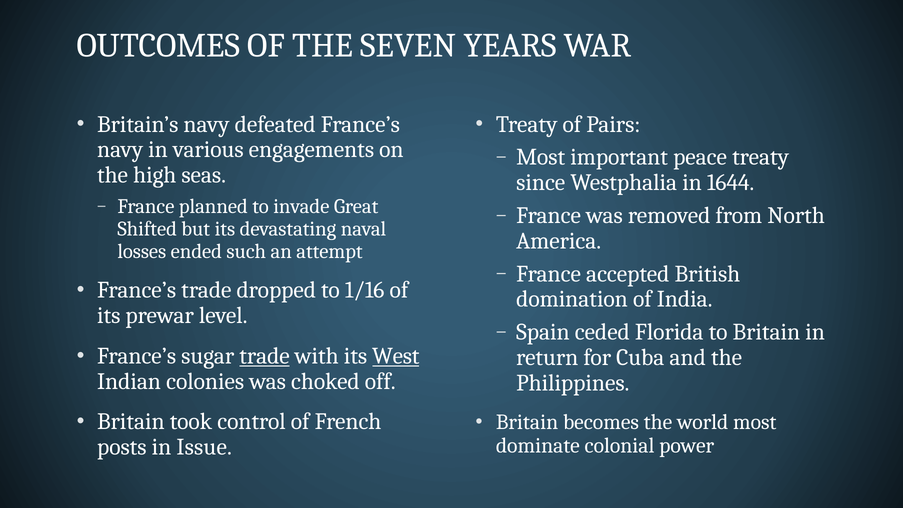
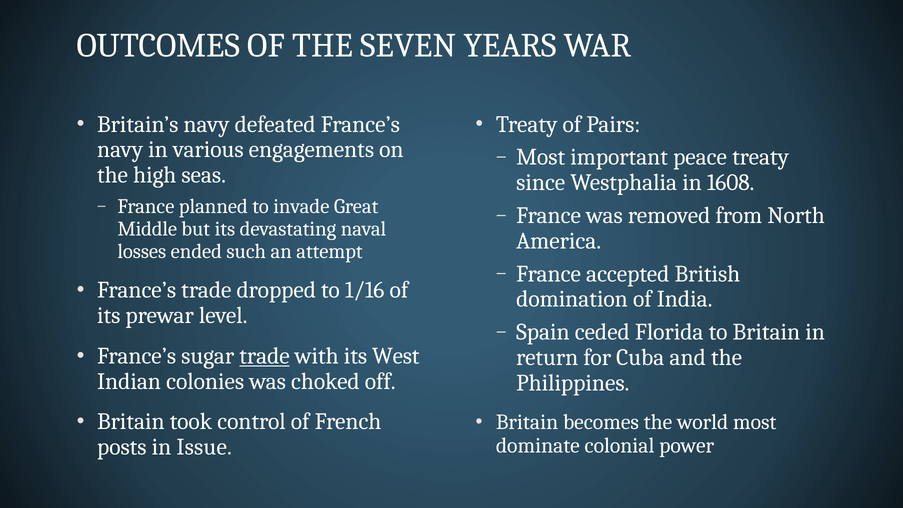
1644: 1644 -> 1608
Shifted: Shifted -> Middle
West underline: present -> none
